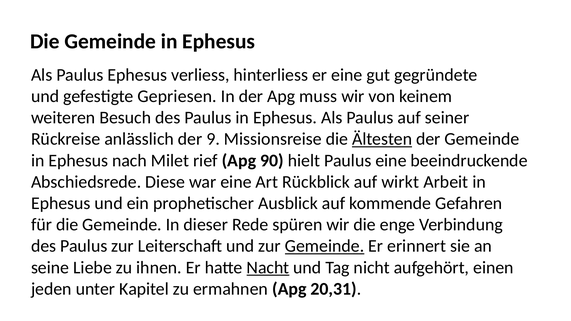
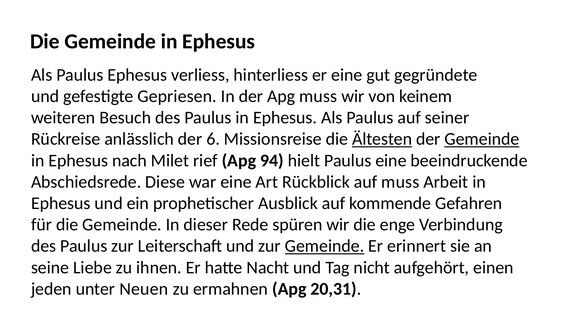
9: 9 -> 6
Gemeinde at (482, 139) underline: none -> present
90: 90 -> 94
auf wirkt: wirkt -> muss
Nacht underline: present -> none
Kapitel: Kapitel -> Neuen
